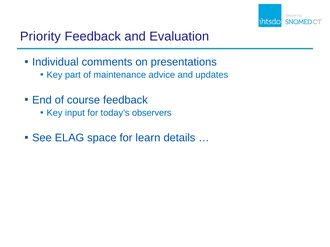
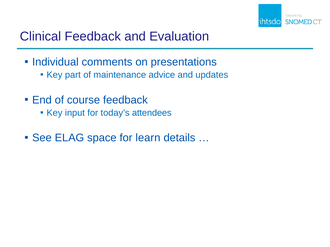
Priority: Priority -> Clinical
observers: observers -> attendees
